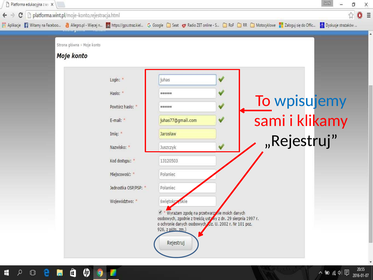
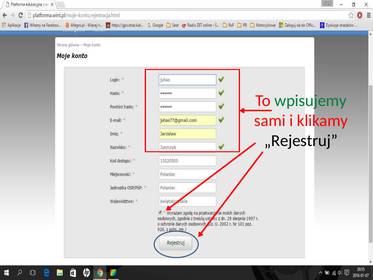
wpisujemy colour: blue -> green
